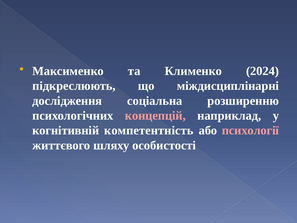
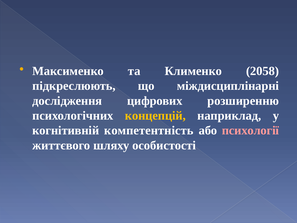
2024: 2024 -> 2058
соціальна: соціальна -> цифрових
концепцій colour: pink -> yellow
